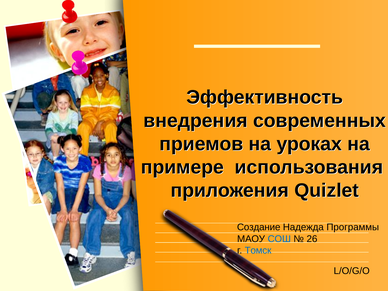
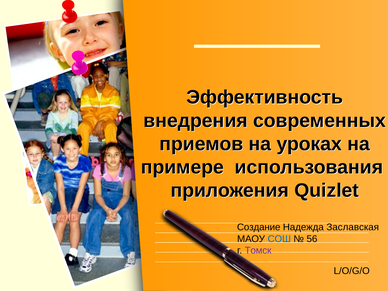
Программы: Программы -> Заславская
26: 26 -> 56
Томск colour: blue -> purple
